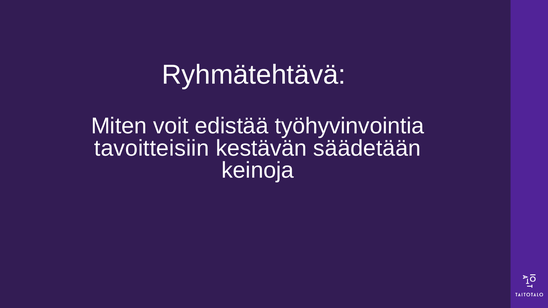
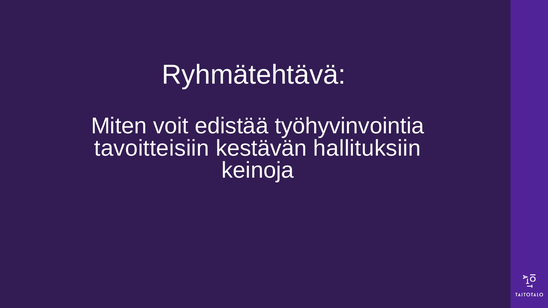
säädetään: säädetään -> hallituksiin
